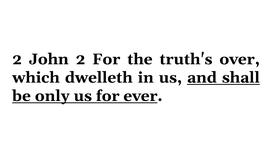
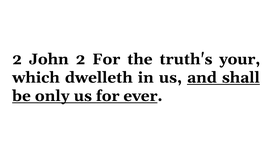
over: over -> your
